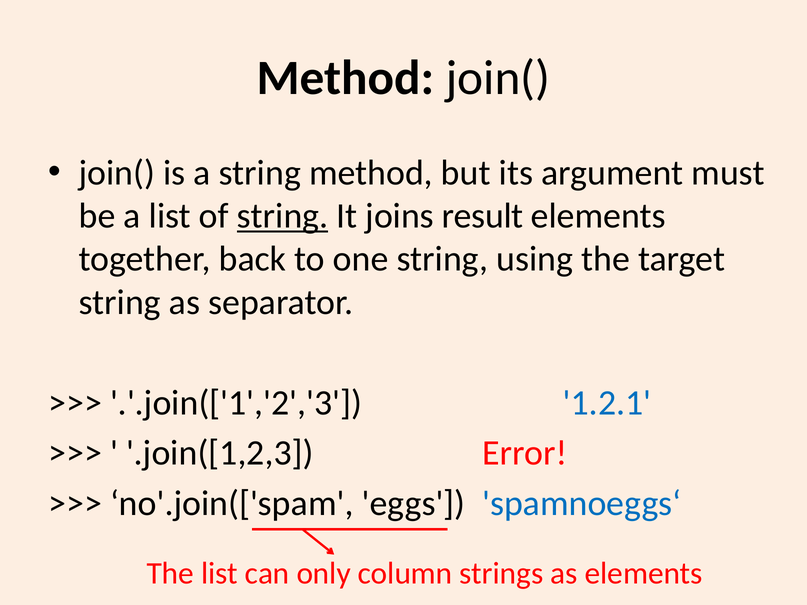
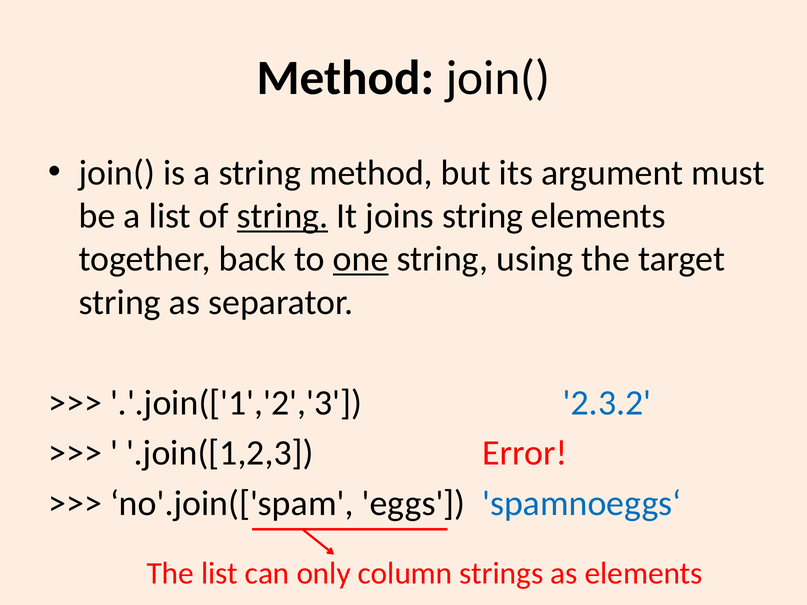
joins result: result -> string
one underline: none -> present
1.2.1: 1.2.1 -> 2.3.2
